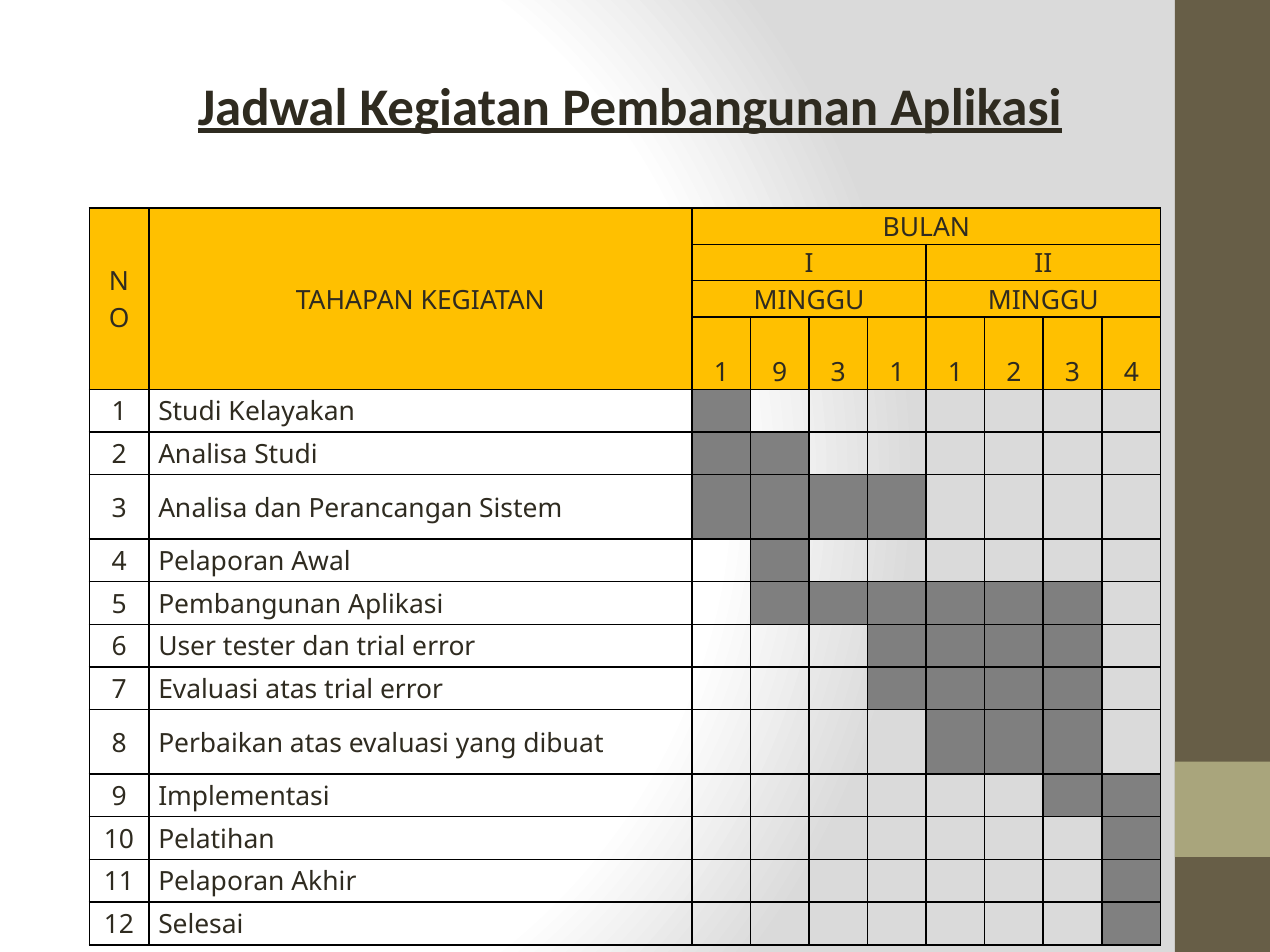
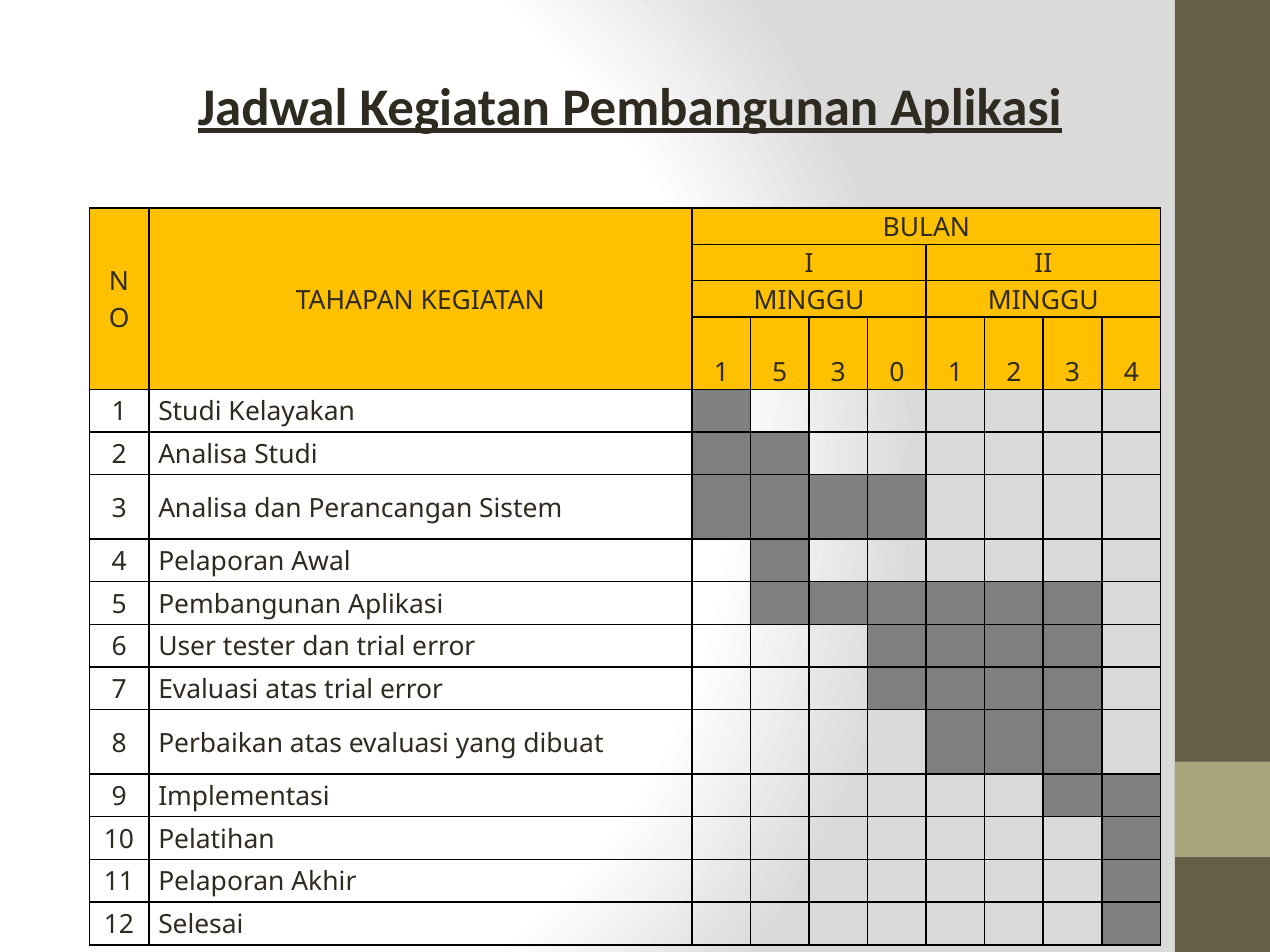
1 9: 9 -> 5
3 1: 1 -> 0
